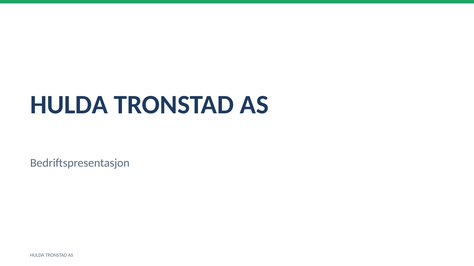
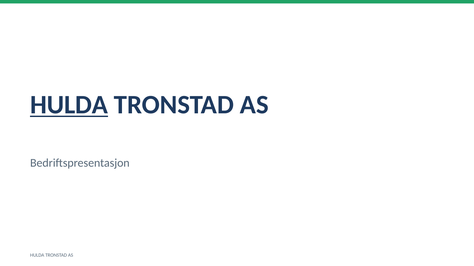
HULDA at (69, 105) underline: none -> present
